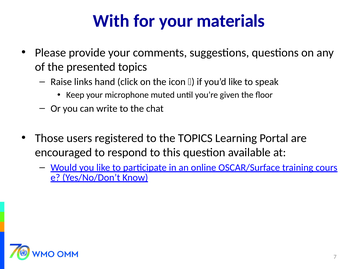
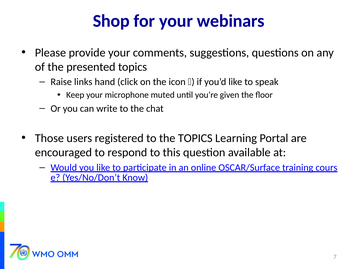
With: With -> Shop
materials: materials -> webinars
